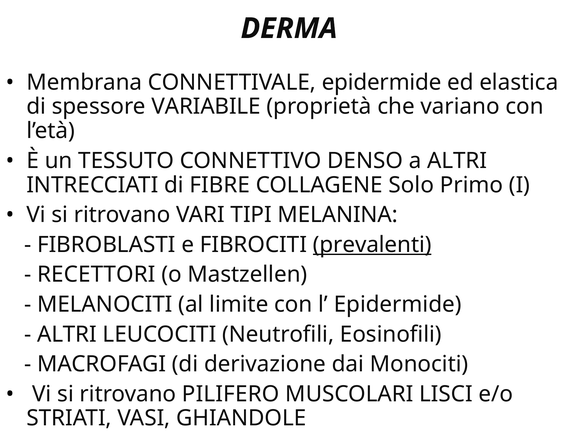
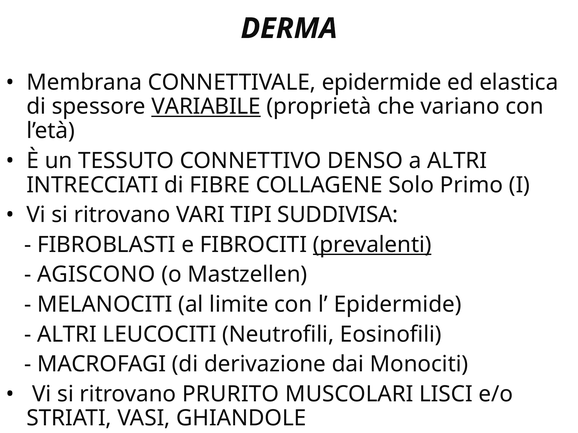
VARIABILE underline: none -> present
MELANINA: MELANINA -> SUDDIVISA
RECETTORI: RECETTORI -> AGISCONO
PILIFERO: PILIFERO -> PRURITO
